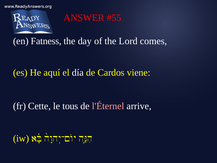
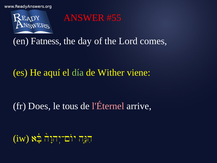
día colour: white -> light green
Cardos: Cardos -> Wither
Cette: Cette -> Does
